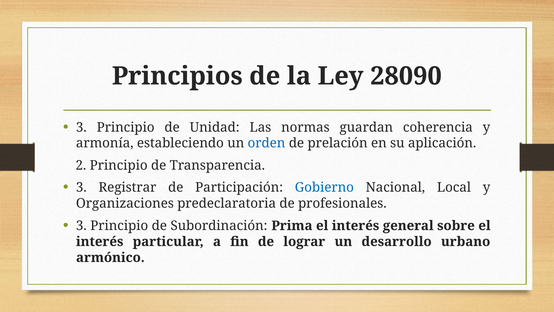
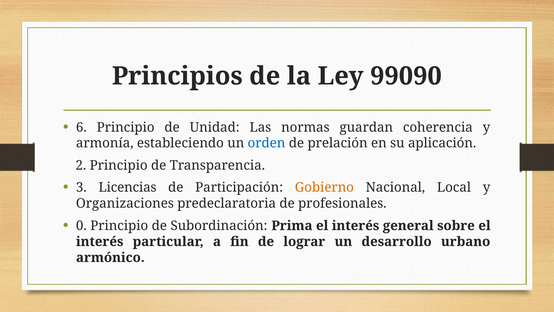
28090: 28090 -> 99090
3 at (81, 127): 3 -> 6
Registrar: Registrar -> Licencias
Gobierno colour: blue -> orange
3 at (81, 225): 3 -> 0
